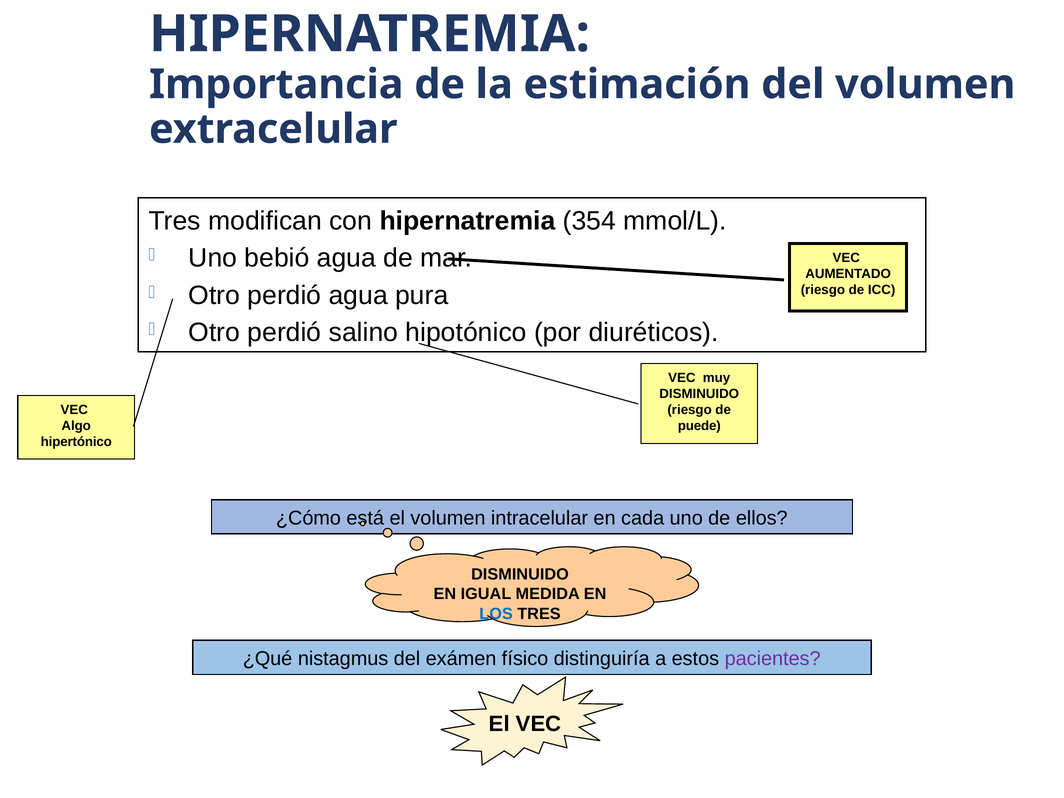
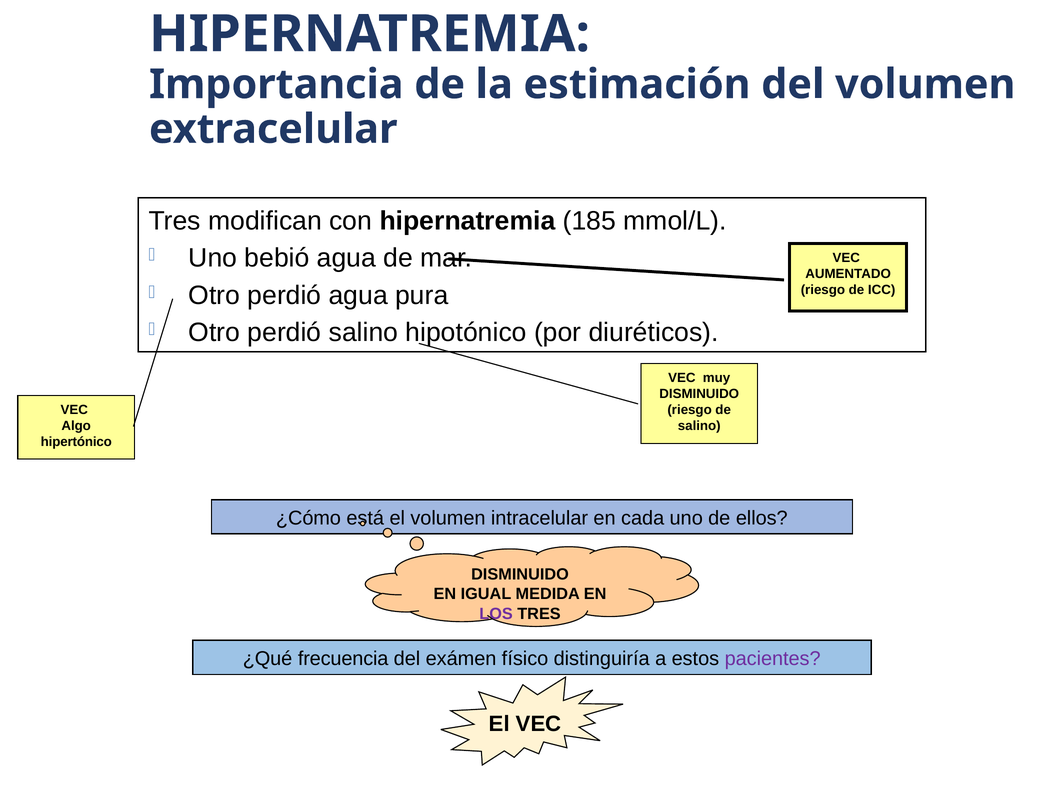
354: 354 -> 185
puede at (699, 426): puede -> salino
LOS colour: blue -> purple
nistagmus: nistagmus -> frecuencia
